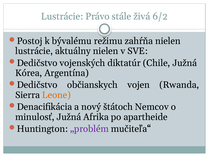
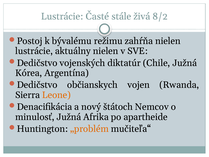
Právo: Právo -> Časté
6/2: 6/2 -> 8/2
„problém colour: purple -> orange
